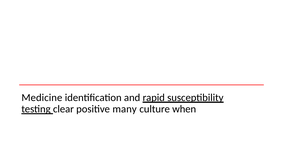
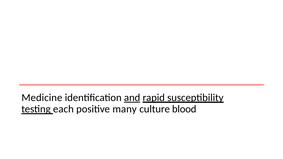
and underline: none -> present
clear: clear -> each
when: when -> blood
